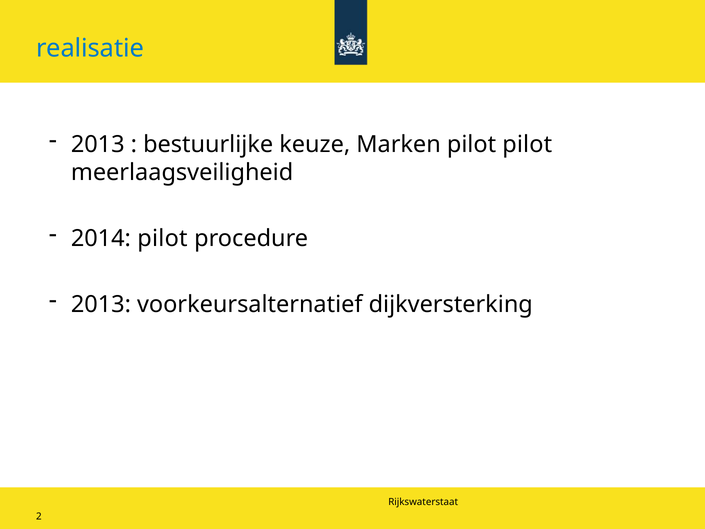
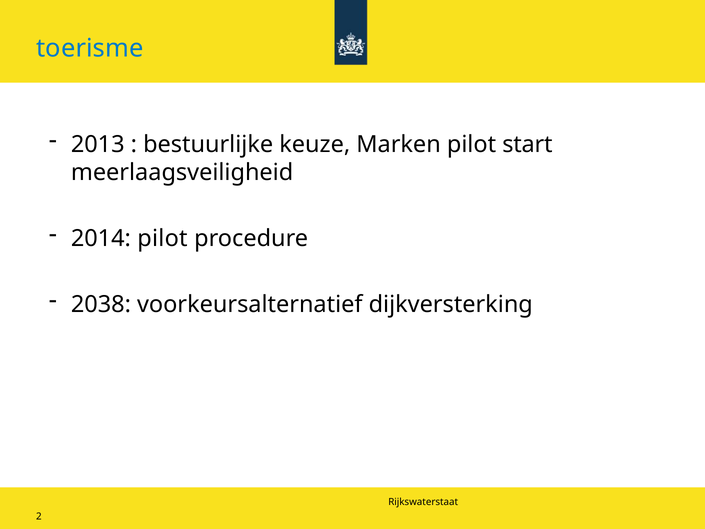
realisatie: realisatie -> toerisme
pilot pilot: pilot -> start
2013 at (101, 304): 2013 -> 2038
